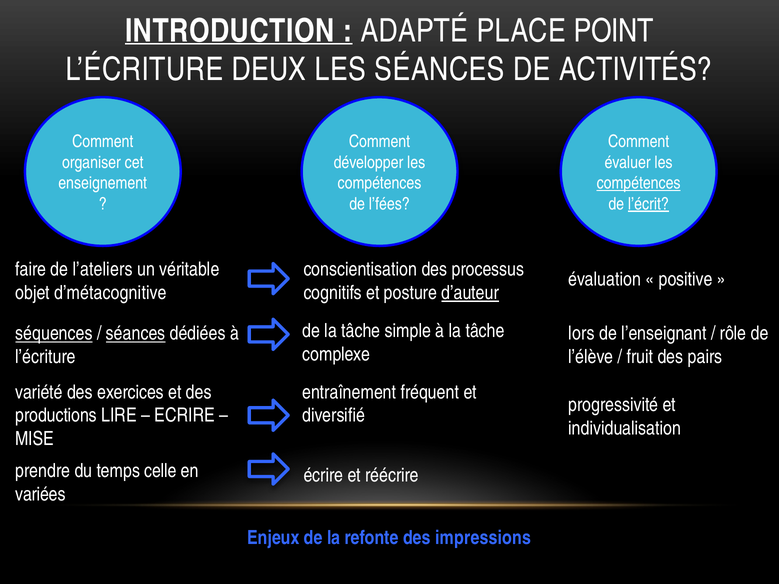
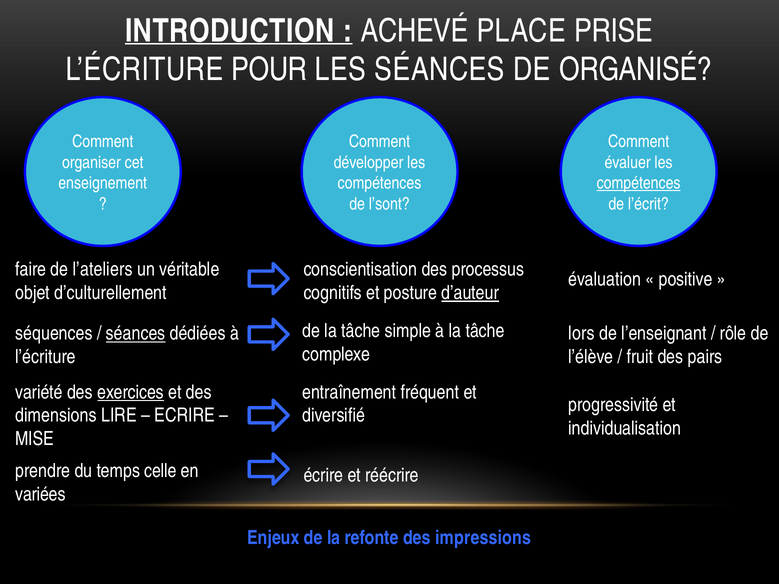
ADAPTÉ: ADAPTÉ -> ACHEVÉ
POINT: POINT -> PRISE
DEUX: DEUX -> POUR
ACTIVITÉS: ACTIVITÉS -> ORGANISÉ
l’fées: l’fées -> l’sont
l’écrit underline: present -> none
d’métacognitive: d’métacognitive -> d’culturellement
séquences underline: present -> none
exercices underline: none -> present
productions: productions -> dimensions
